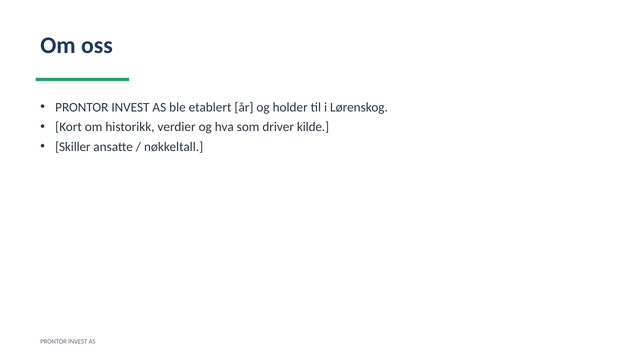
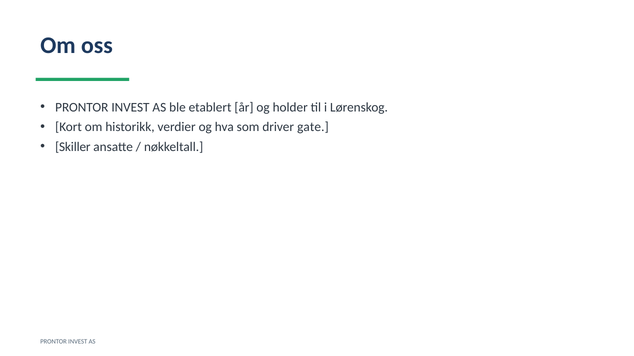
kilde: kilde -> gate
